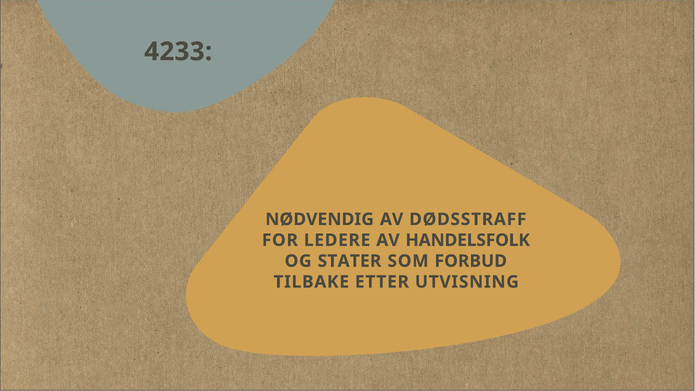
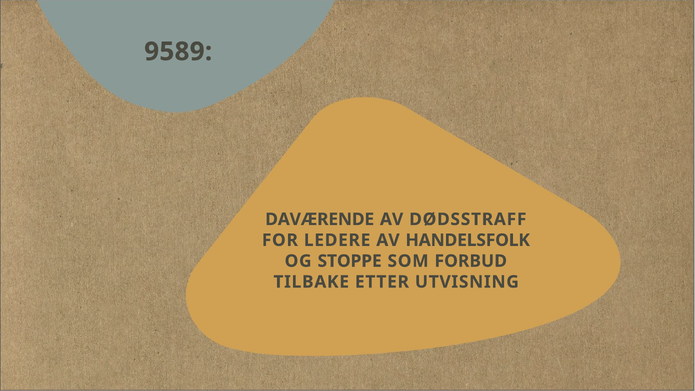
4233: 4233 -> 9589
NØDVENDIG: NØDVENDIG -> DAVÆRENDE
STATER: STATER -> STOPPE
